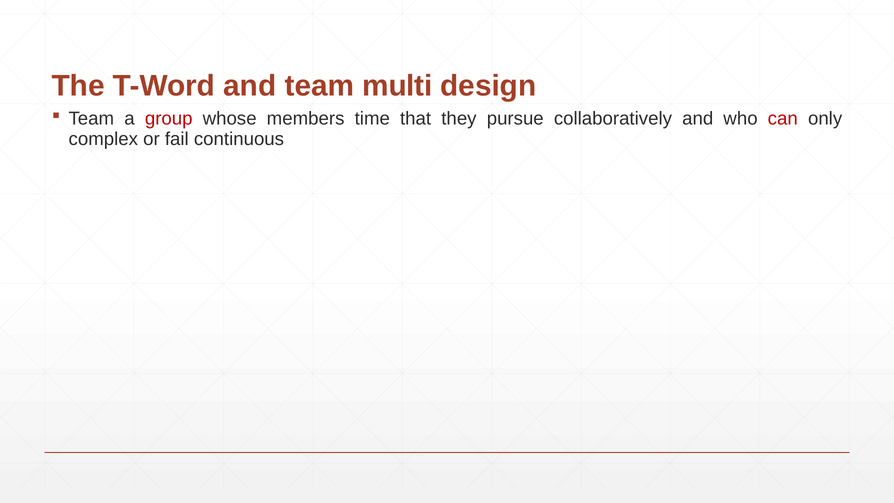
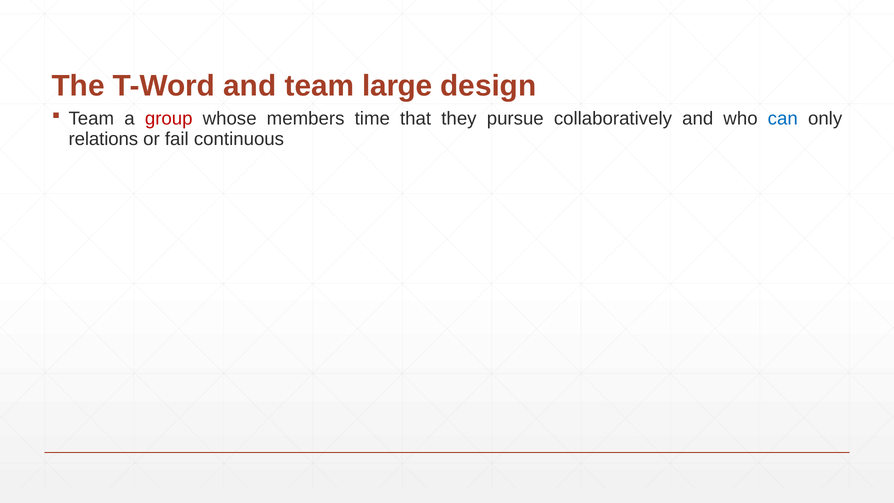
multi: multi -> large
can colour: red -> blue
complex: complex -> relations
